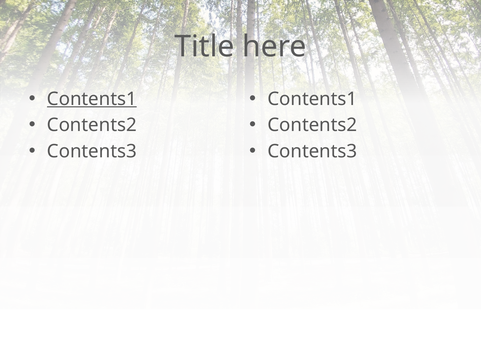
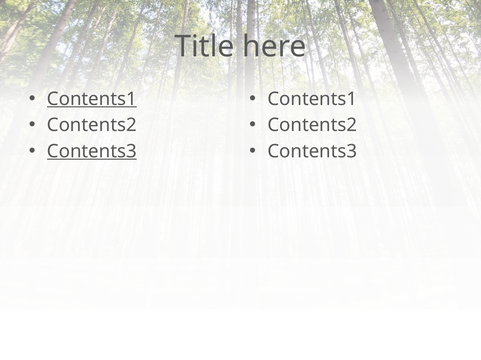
Contents3 at (92, 152) underline: none -> present
